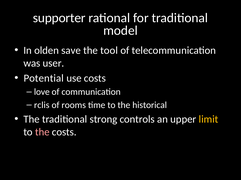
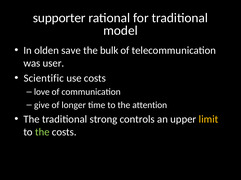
tool: tool -> bulk
Potential: Potential -> Scientific
rclis: rclis -> give
rooms: rooms -> longer
historical: historical -> attention
the at (42, 133) colour: pink -> light green
